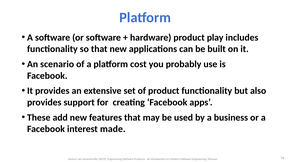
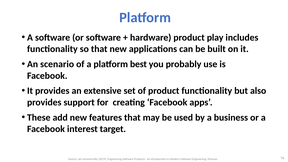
cost: cost -> best
made: made -> target
